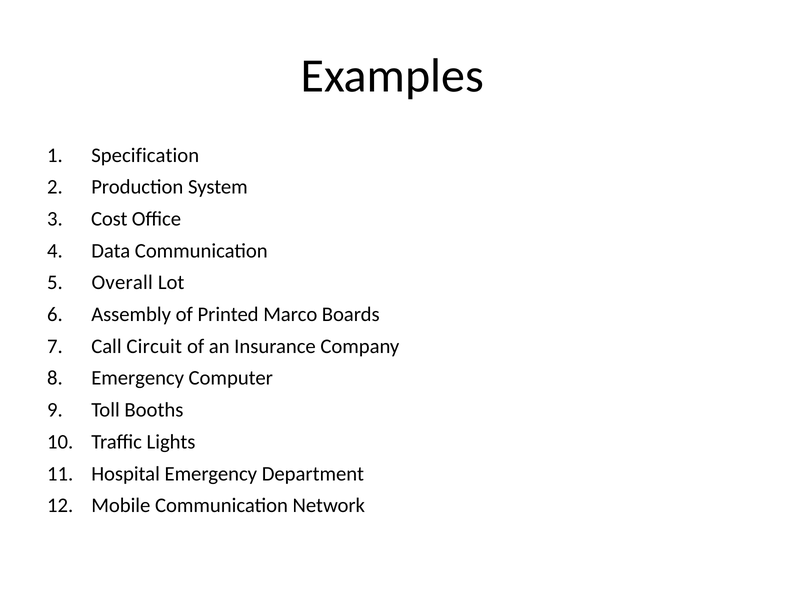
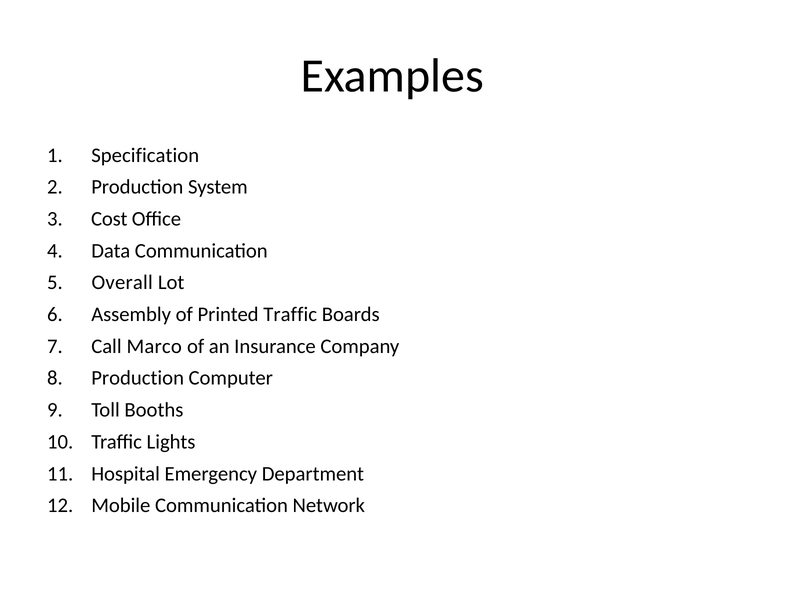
Printed Marco: Marco -> Traffic
Circuit: Circuit -> Marco
Emergency at (138, 378): Emergency -> Production
